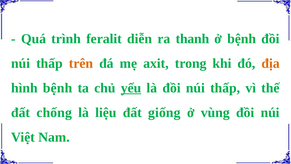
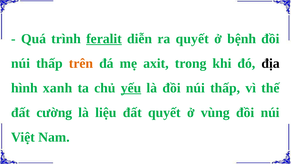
feralit underline: none -> present
ra thanh: thanh -> quyết
địa colour: orange -> black
hình bệnh: bệnh -> xanh
chống: chống -> cường
đất giống: giống -> quyết
